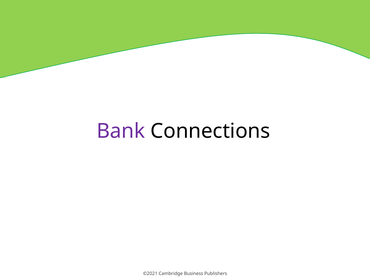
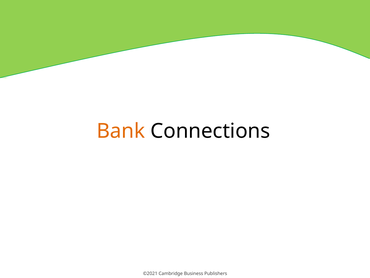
Bank colour: purple -> orange
